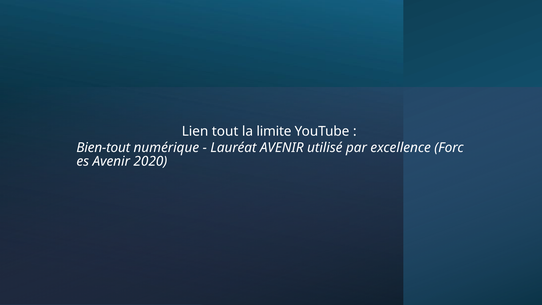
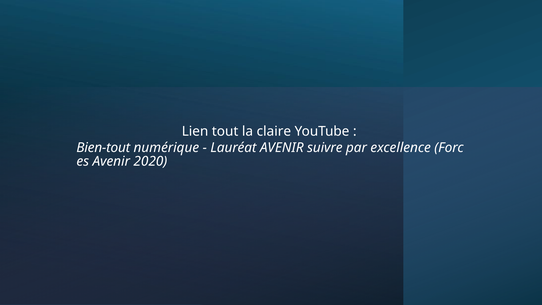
limite: limite -> claire
utilisé: utilisé -> suivre
